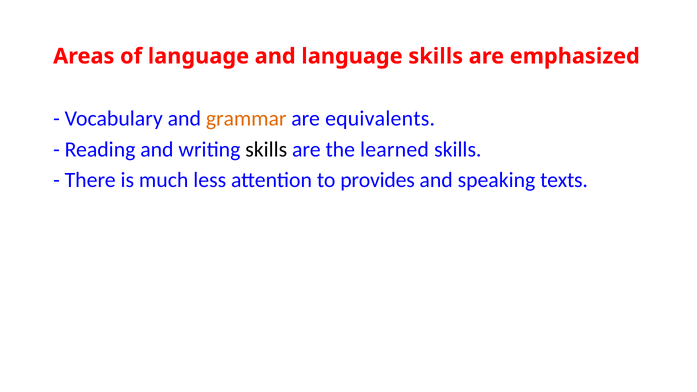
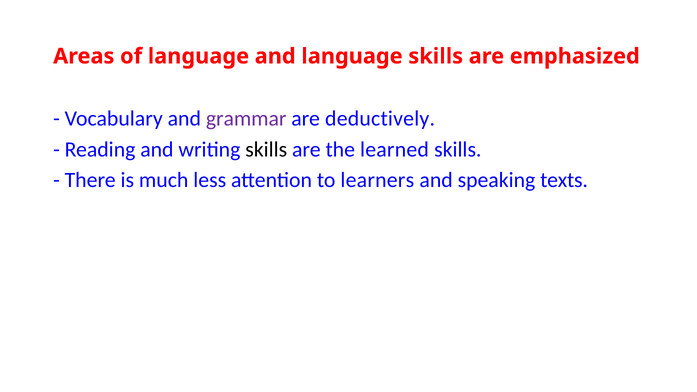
grammar colour: orange -> purple
equivalents: equivalents -> deductively
provides: provides -> learners
